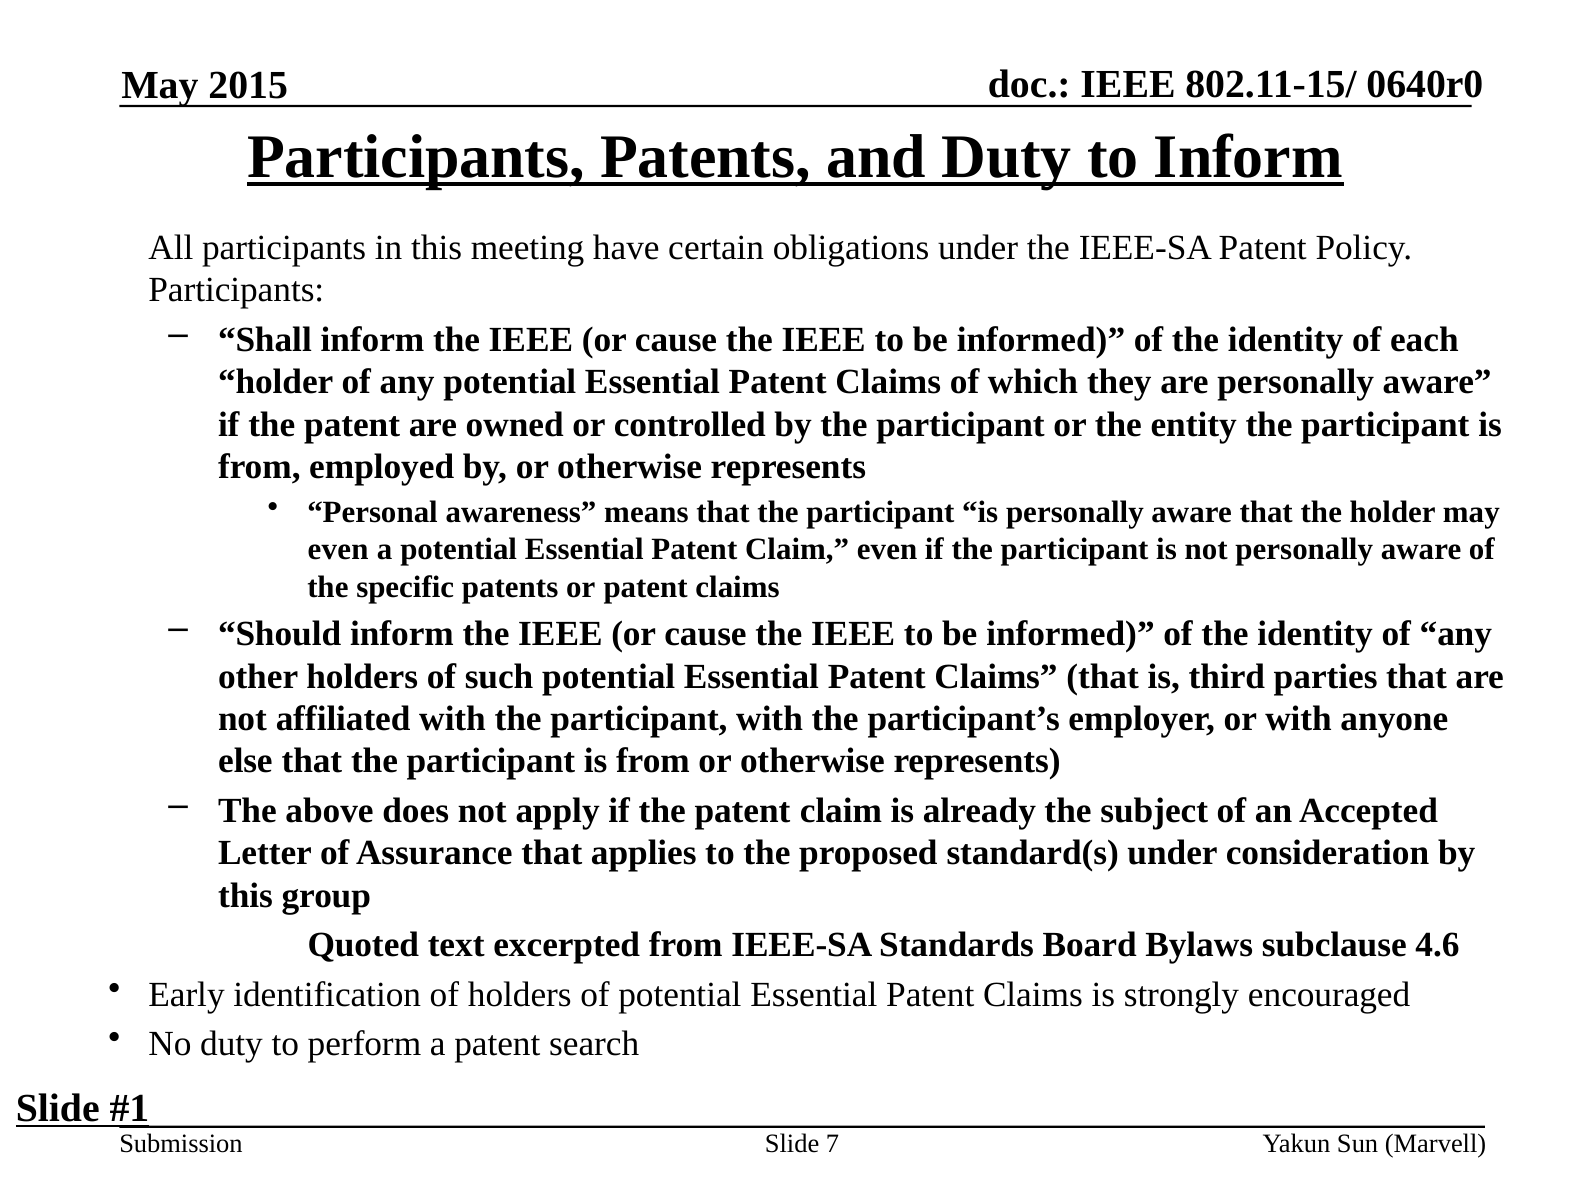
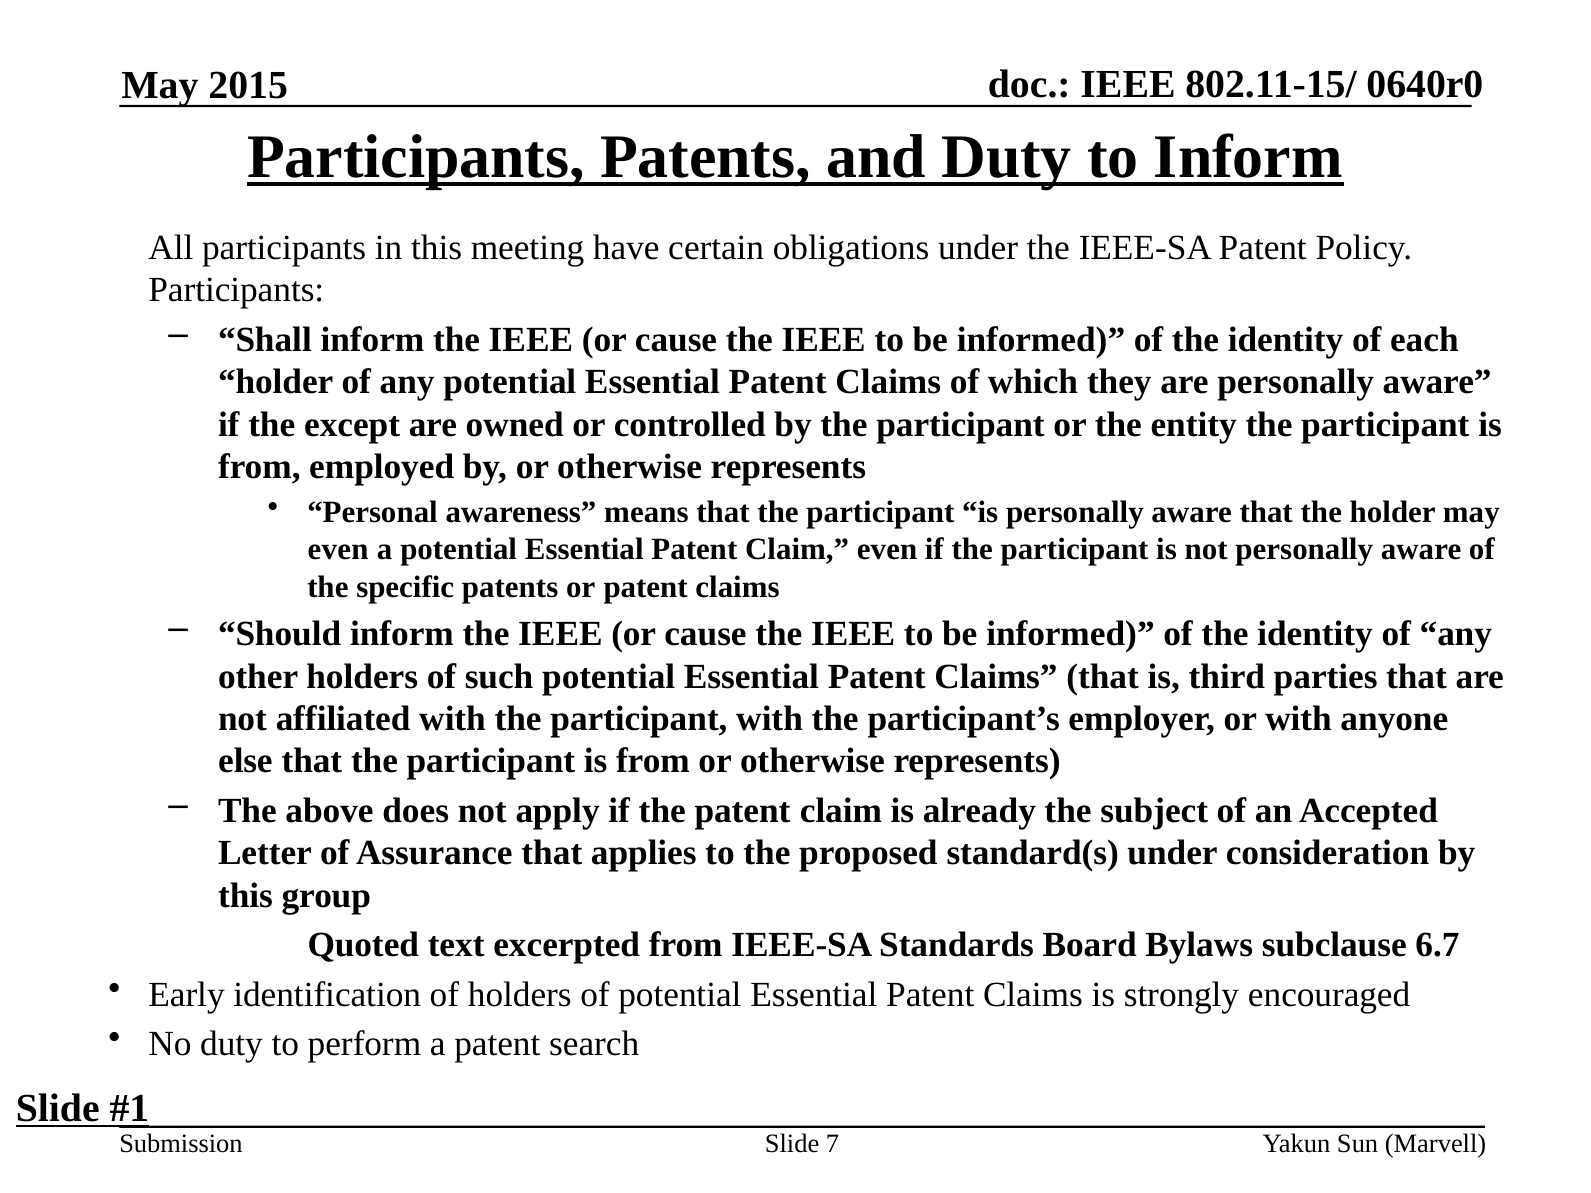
patent at (352, 425): patent -> except
4.6: 4.6 -> 6.7
